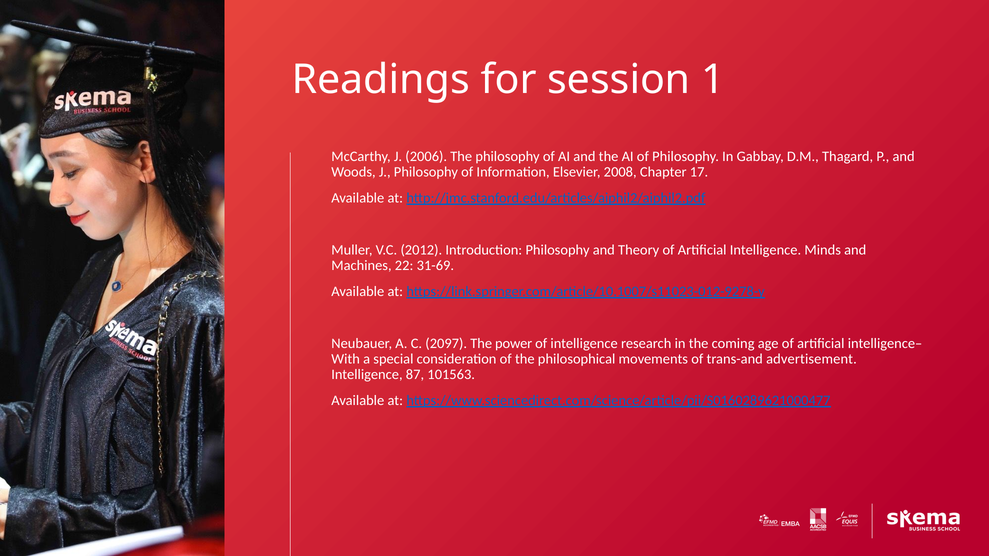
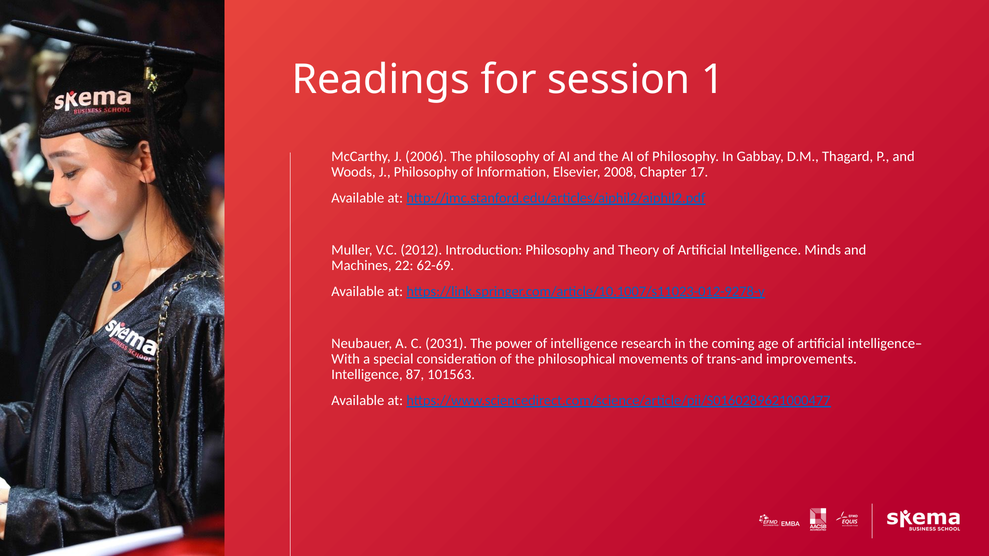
31-69: 31-69 -> 62-69
2097: 2097 -> 2031
advertisement: advertisement -> improvements
